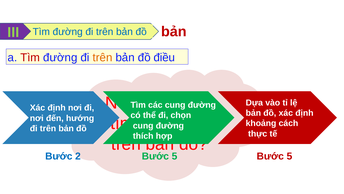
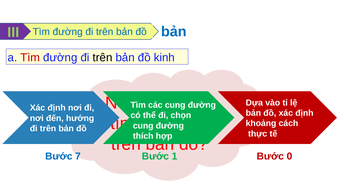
bản at (174, 32) colour: red -> blue
trên at (103, 57) colour: orange -> black
điều: điều -> kinh
2: 2 -> 7
5 at (175, 156): 5 -> 1
5 at (289, 156): 5 -> 0
